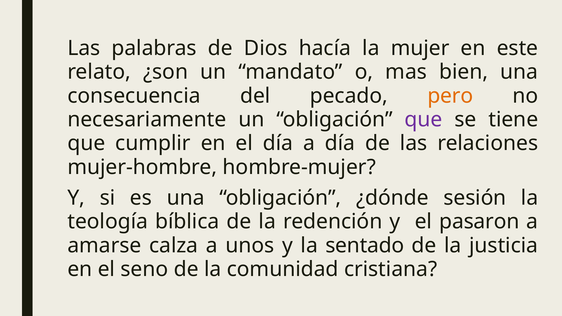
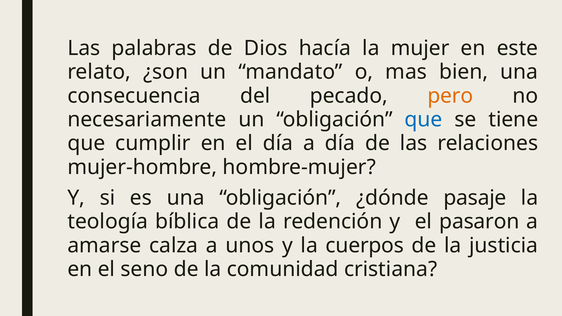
que at (424, 120) colour: purple -> blue
sesión: sesión -> pasaje
sentado: sentado -> cuerpos
